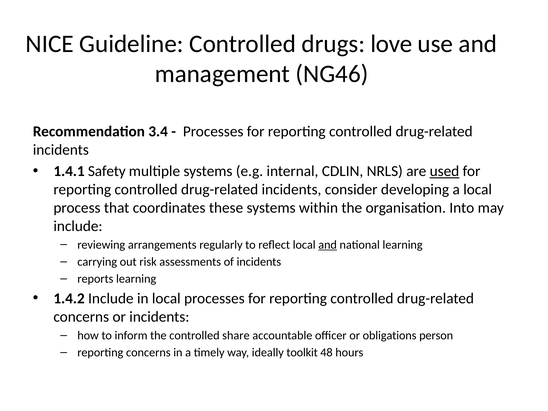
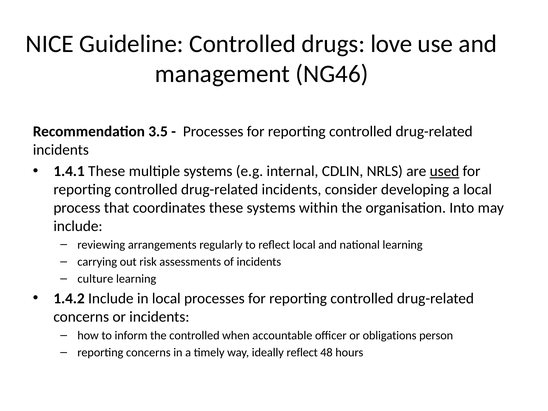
3.4: 3.4 -> 3.5
1.4.1 Safety: Safety -> These
and at (328, 245) underline: present -> none
reports: reports -> culture
share: share -> when
ideally toolkit: toolkit -> reflect
